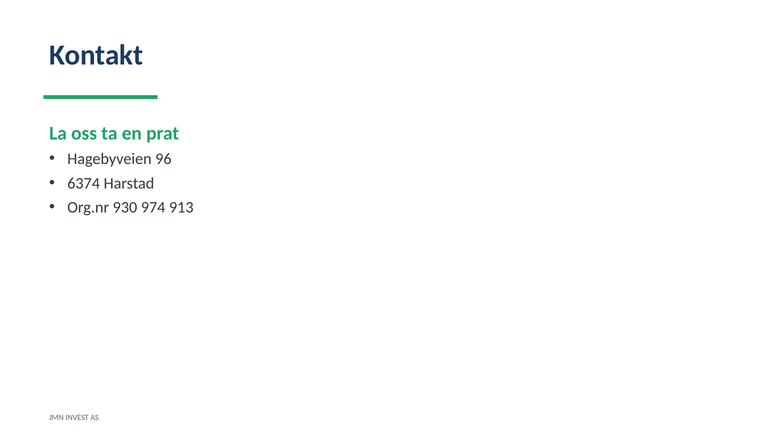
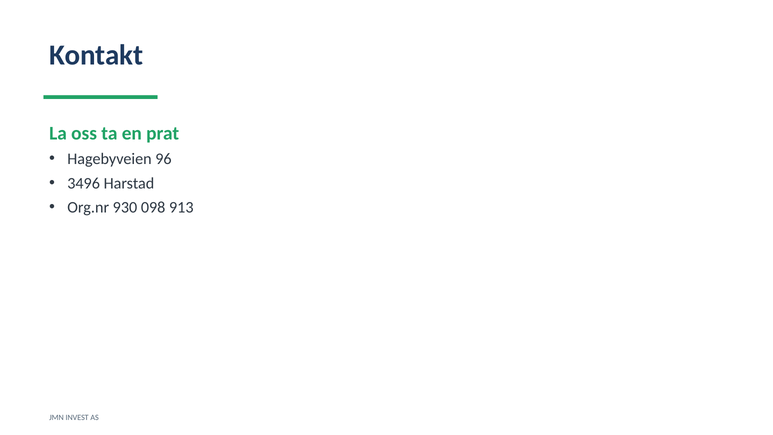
6374: 6374 -> 3496
974: 974 -> 098
